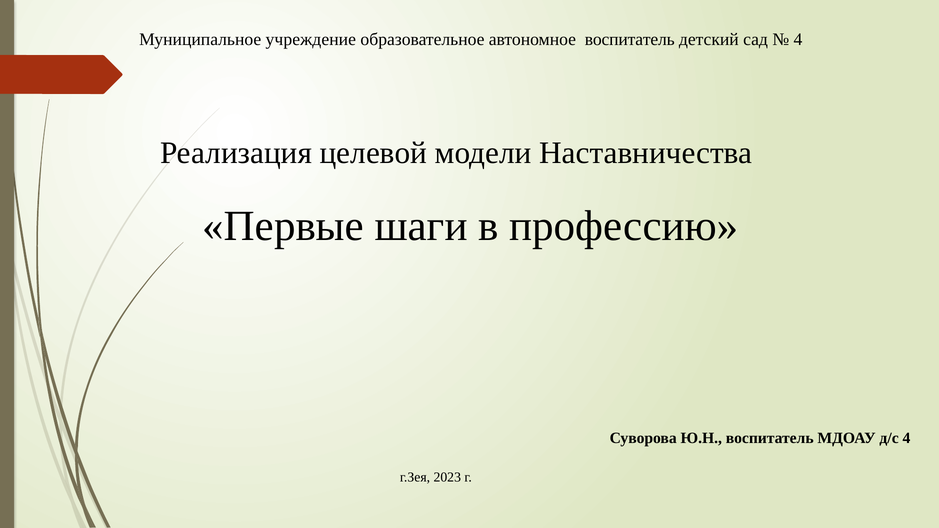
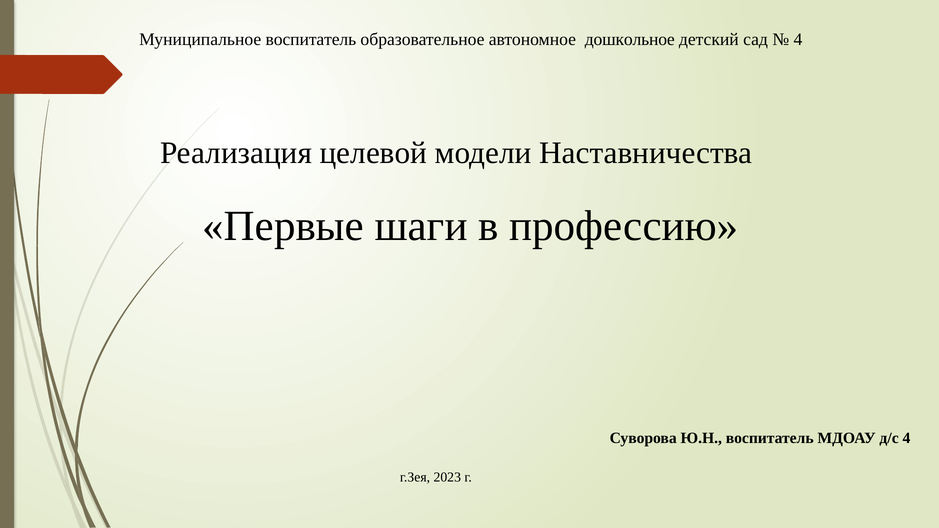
Муниципальное учреждение: учреждение -> воспитатель
автономное воспитатель: воспитатель -> дошкольное
